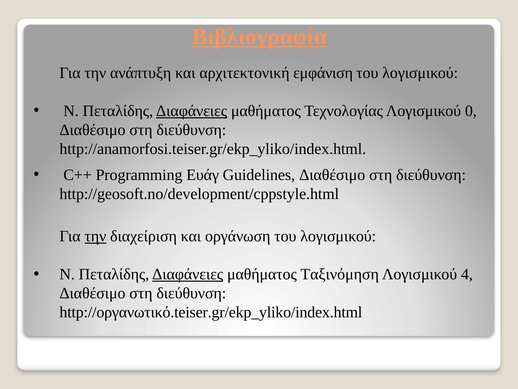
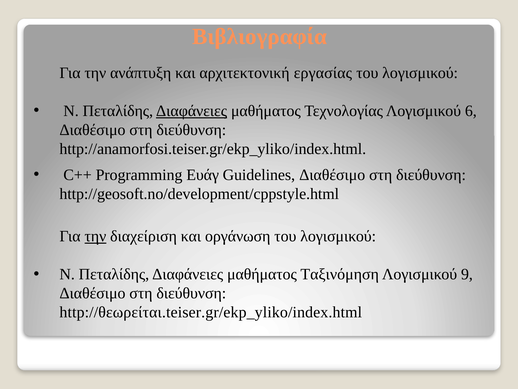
Βιβλιογραφία underline: present -> none
εμφάνιση: εμφάνιση -> εργασίας
0: 0 -> 6
Διαφάνειες at (188, 274) underline: present -> none
4: 4 -> 9
http://οργανωτικό.teiser.gr/ekp_yliko/index.html: http://οργανωτικό.teiser.gr/ekp_yliko/index.html -> http://θεωρείται.teiser.gr/ekp_yliko/index.html
